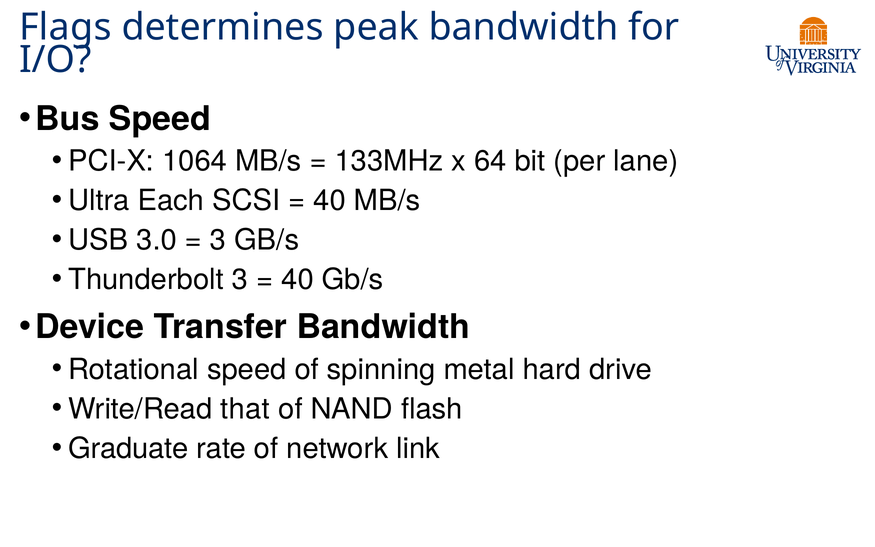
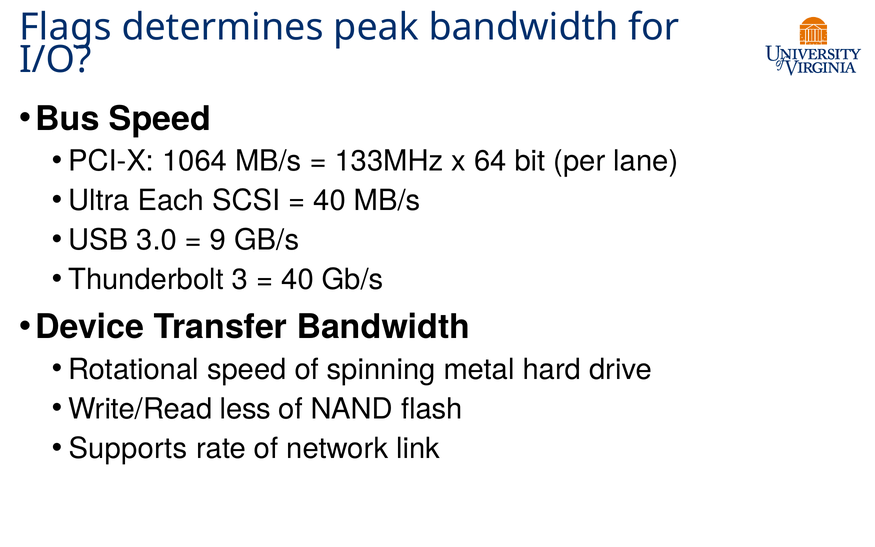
3 at (218, 240): 3 -> 9
that: that -> less
Graduate: Graduate -> Supports
